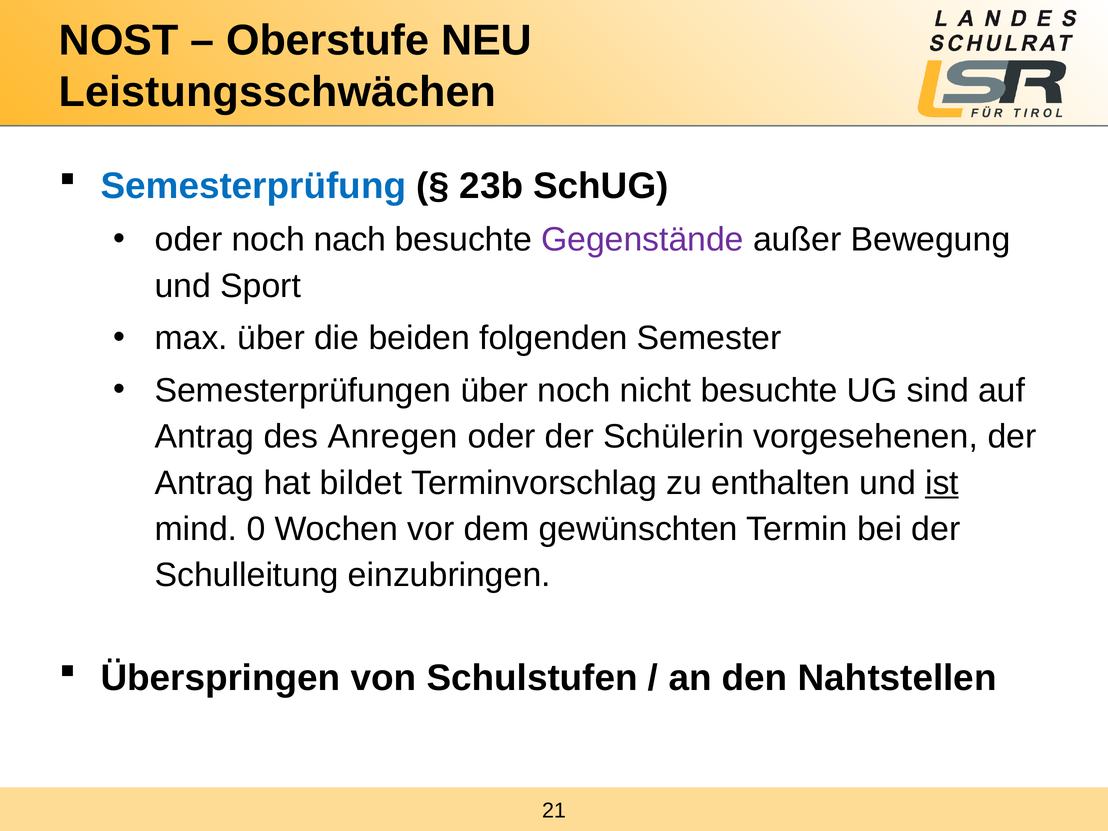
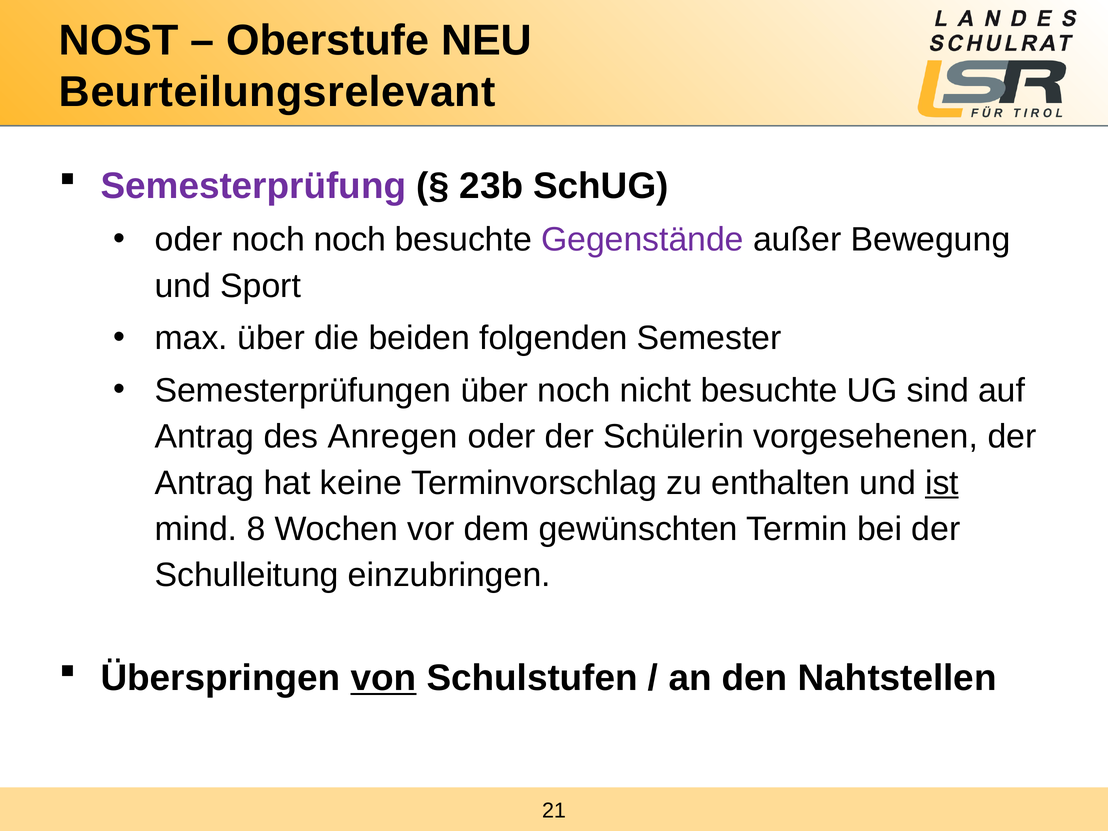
Leistungsschwächen: Leistungsschwächen -> Beurteilungsrelevant
Semesterprüfung colour: blue -> purple
noch nach: nach -> noch
bildet: bildet -> keine
0: 0 -> 8
von underline: none -> present
